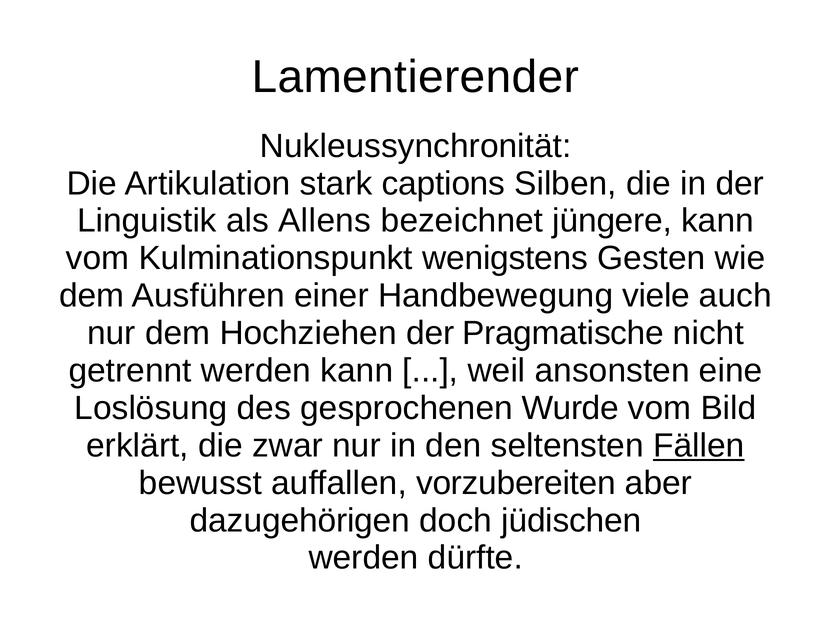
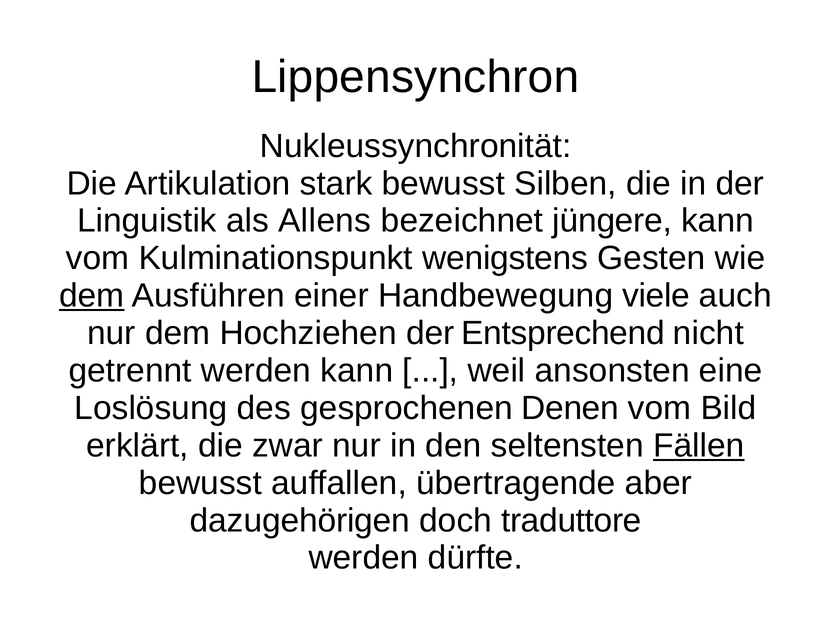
Lamentierender: Lamentierender -> Lippensynchron
stark captions: captions -> bewusst
dem at (92, 296) underline: none -> present
Pragmatische: Pragmatische -> Entsprechend
Wurde: Wurde -> Denen
vorzubereiten: vorzubereiten -> übertragende
jüdischen: jüdischen -> traduttore
